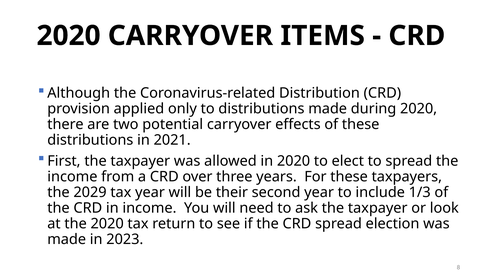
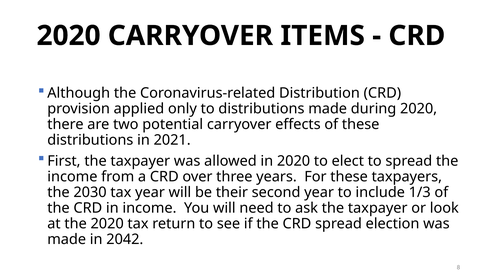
2029: 2029 -> 2030
2023: 2023 -> 2042
